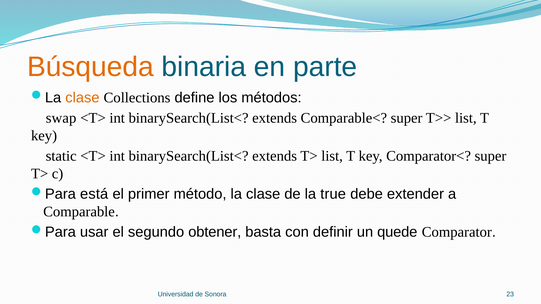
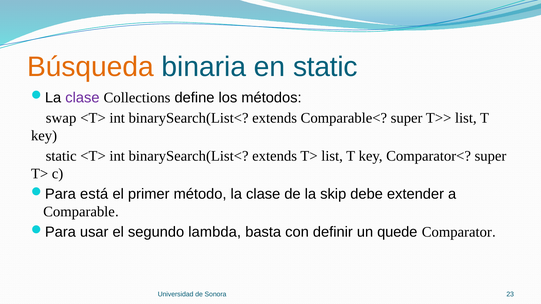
en parte: parte -> static
clase at (82, 98) colour: orange -> purple
true: true -> skip
obtener: obtener -> lambda
